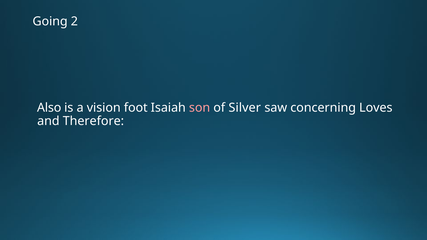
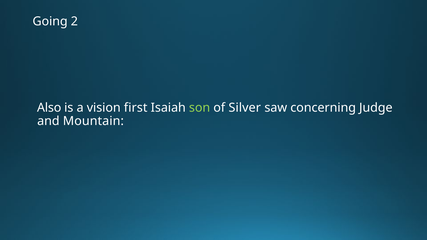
foot: foot -> first
son colour: pink -> light green
Loves: Loves -> Judge
Therefore: Therefore -> Mountain
